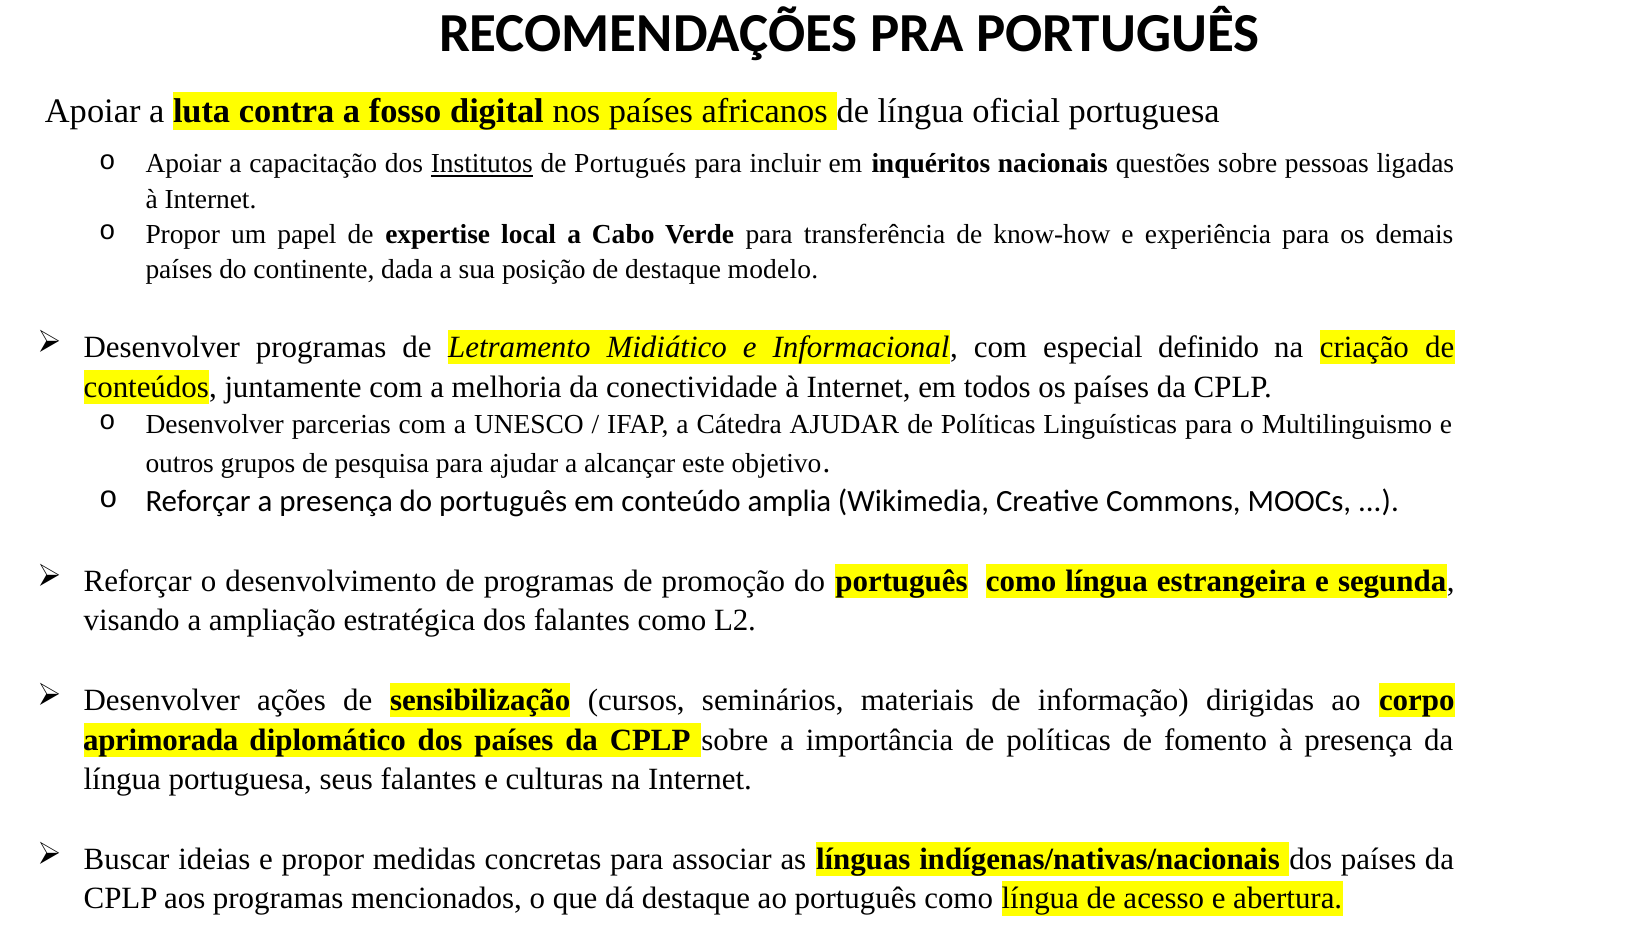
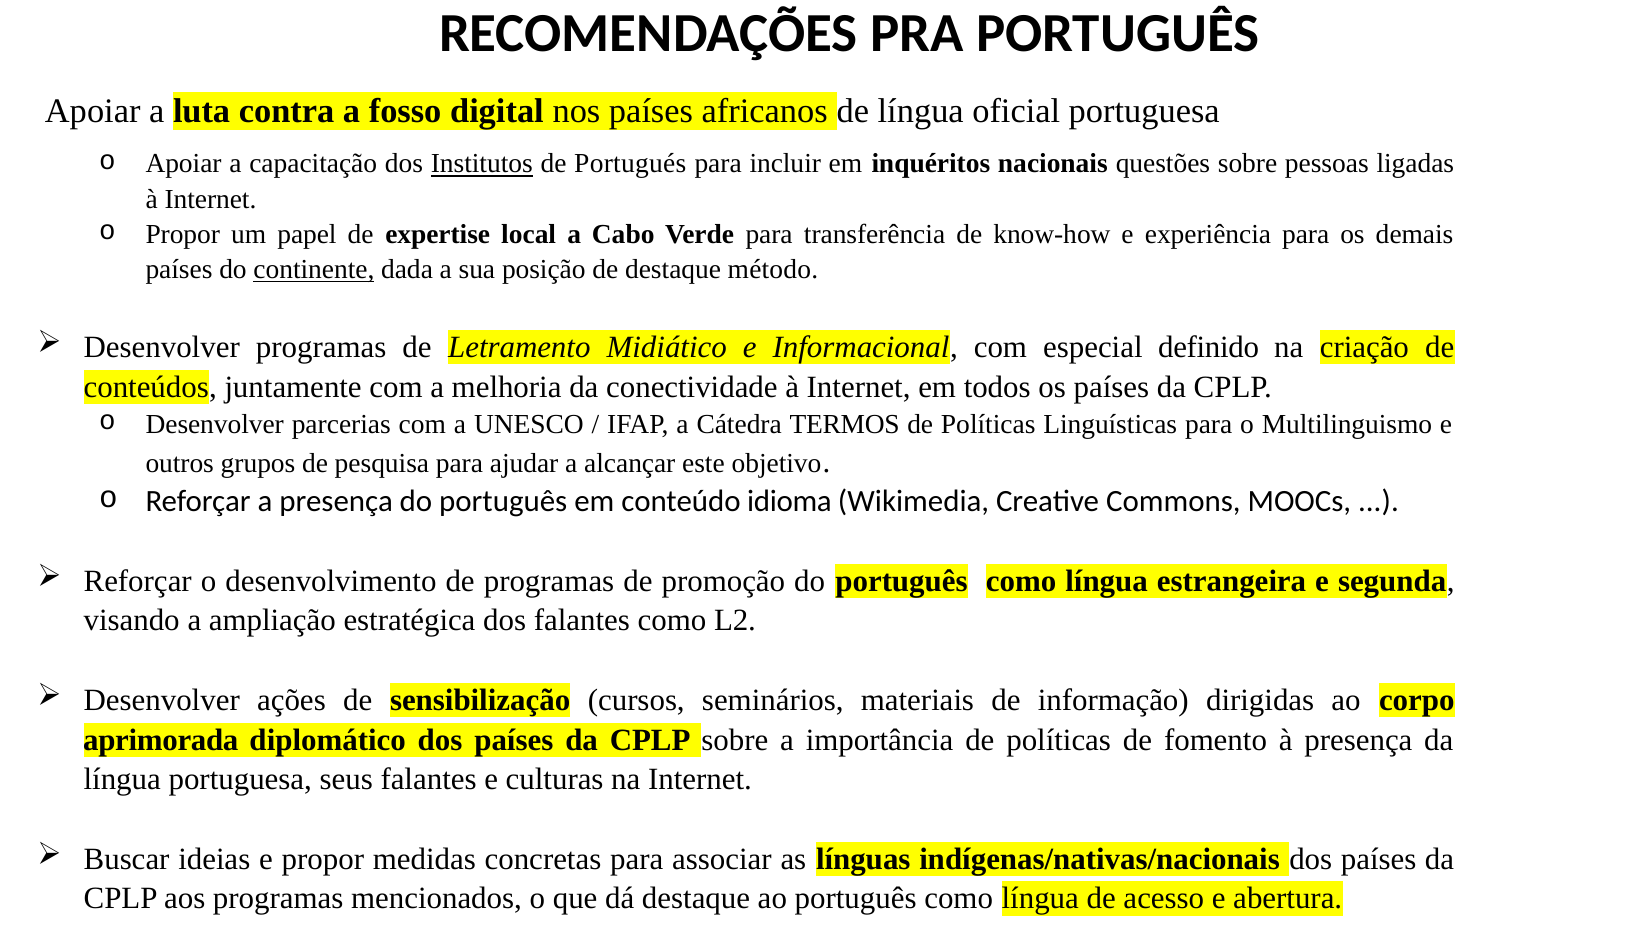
continente underline: none -> present
modelo: modelo -> método
Cátedra AJUDAR: AJUDAR -> TERMOS
amplia: amplia -> idioma
